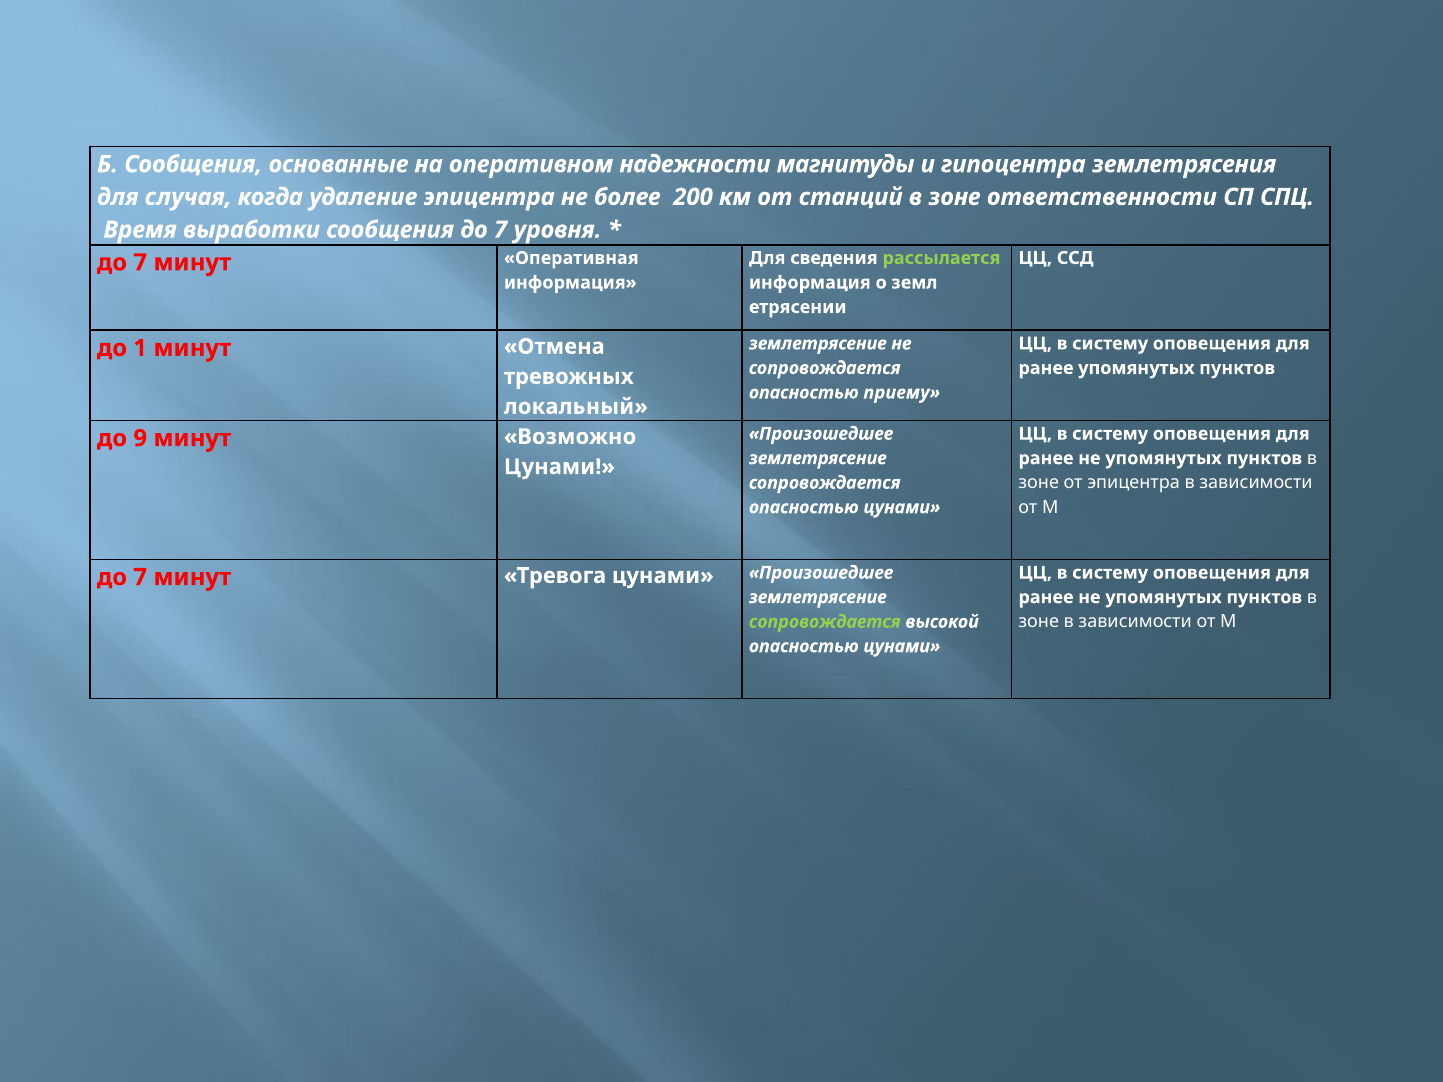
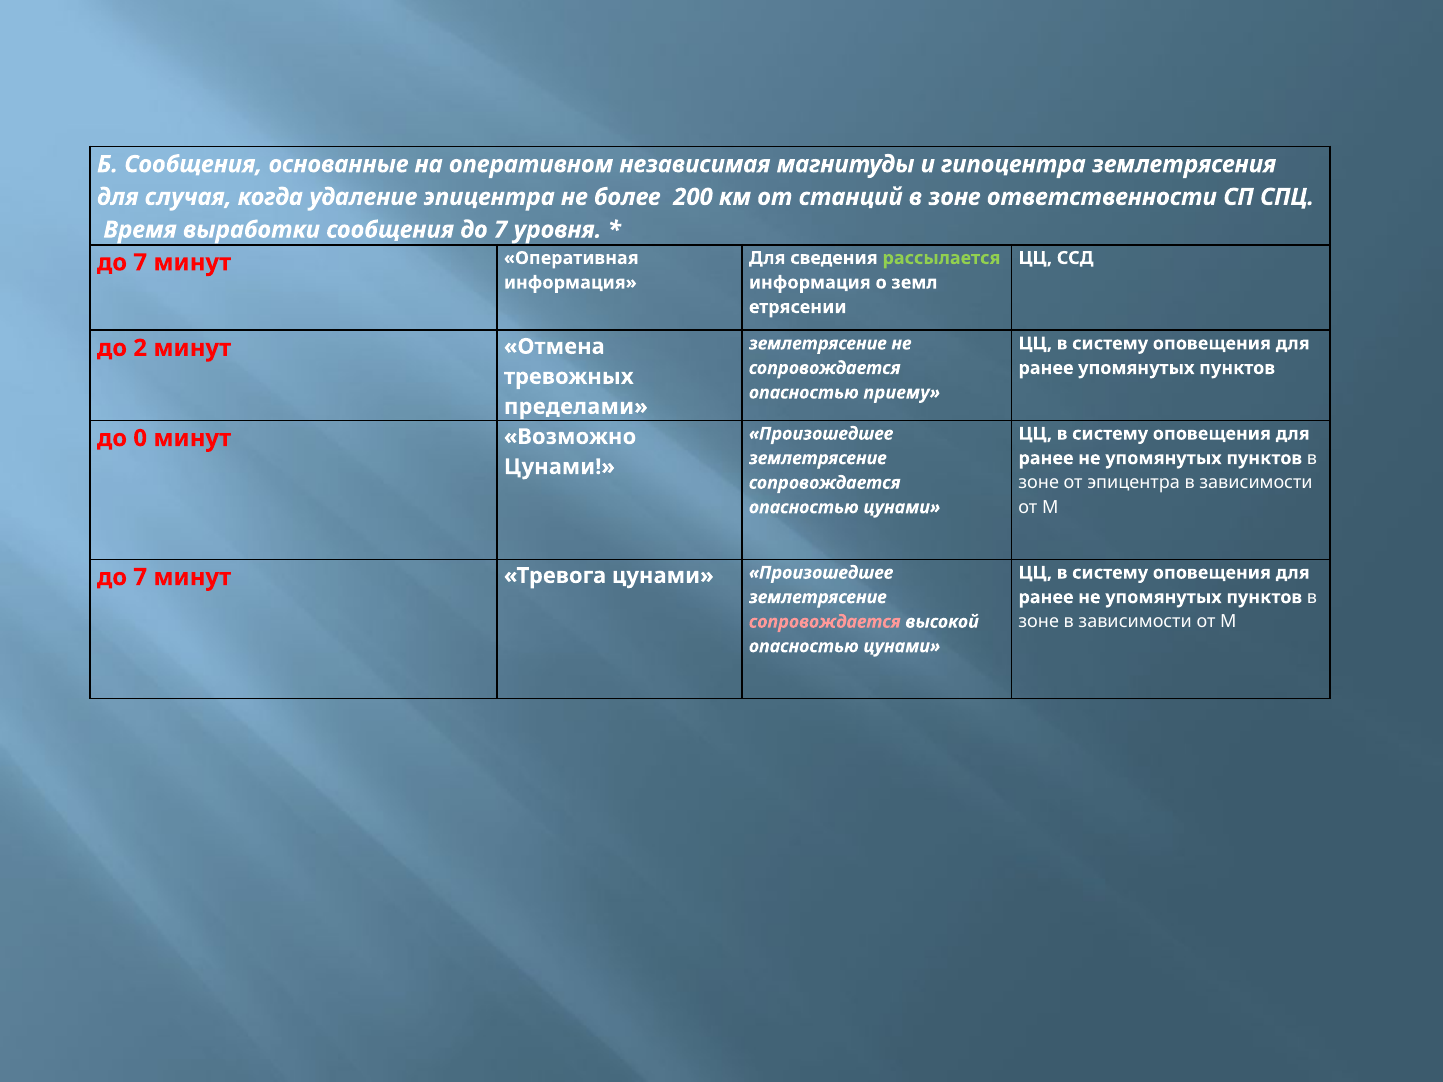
надежности: надежности -> независимая
1: 1 -> 2
локальный: локальный -> пределами
9: 9 -> 0
сопровождается at (825, 622) colour: light green -> pink
